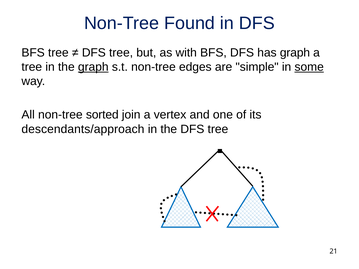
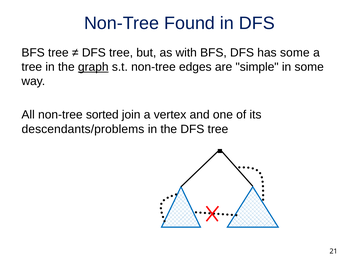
has graph: graph -> some
some at (309, 67) underline: present -> none
descendants/approach: descendants/approach -> descendants/problems
